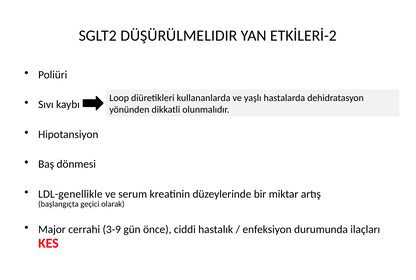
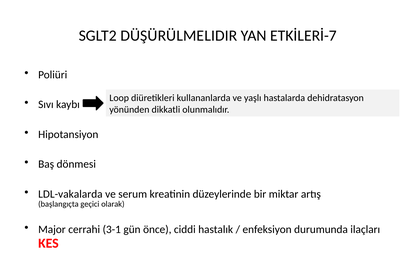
ETKİLERİ-2: ETKİLERİ-2 -> ETKİLERİ-7
LDL-genellikle: LDL-genellikle -> LDL-vakalarda
3-9: 3-9 -> 3-1
